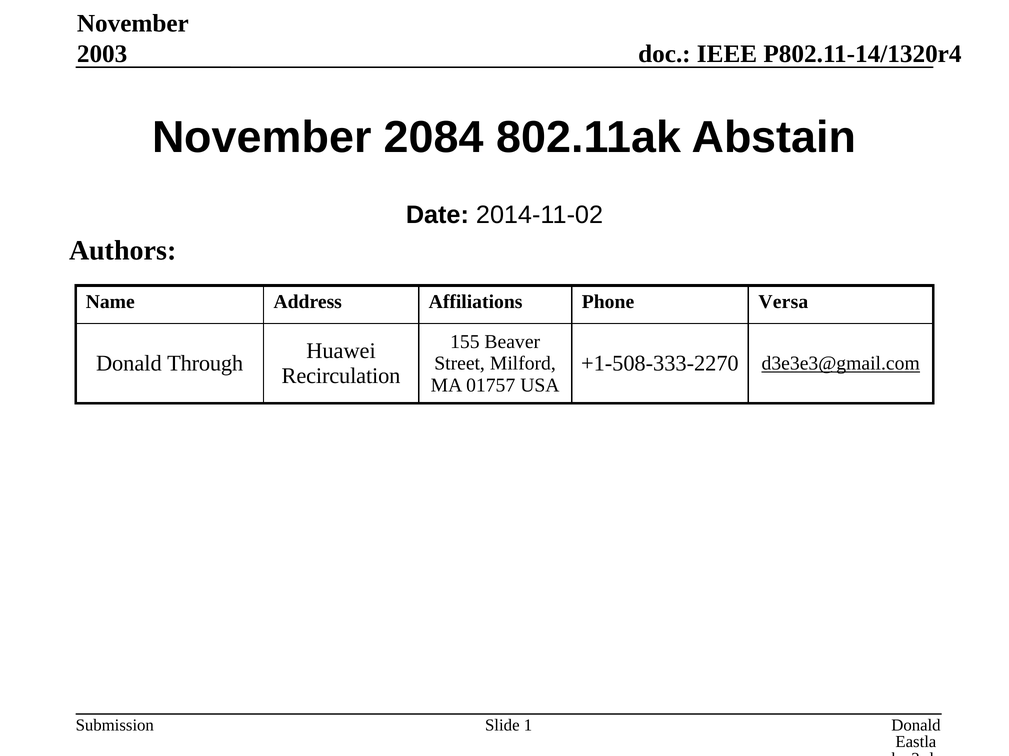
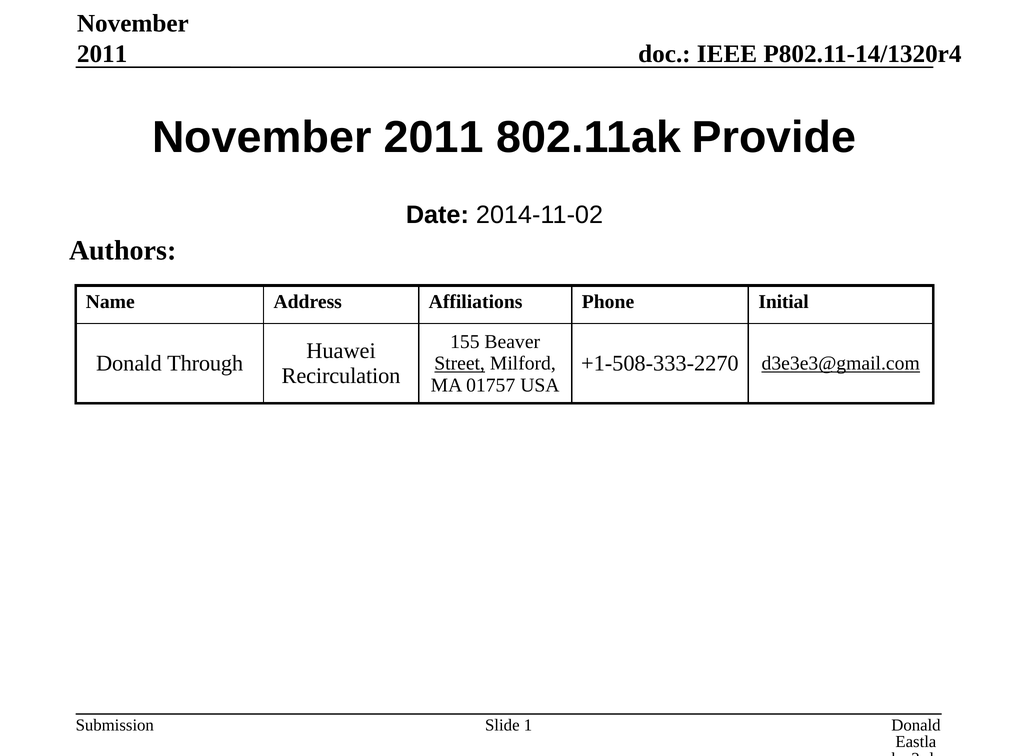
2003 at (102, 54): 2003 -> 2011
2084 at (434, 138): 2084 -> 2011
Abstain: Abstain -> Provide
Versa: Versa -> Initial
Street underline: none -> present
